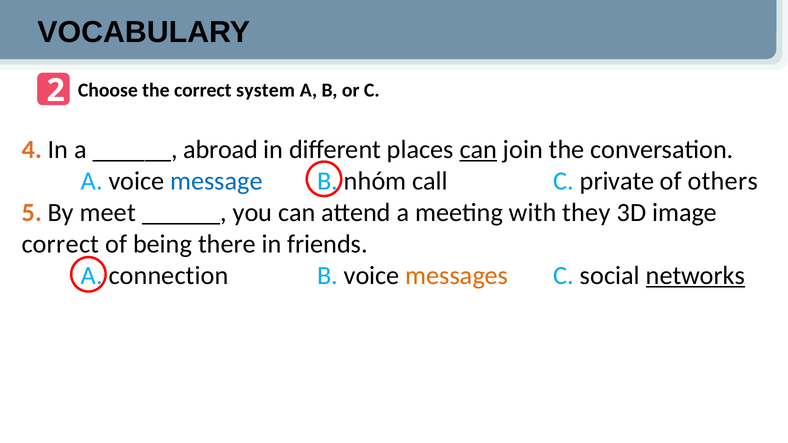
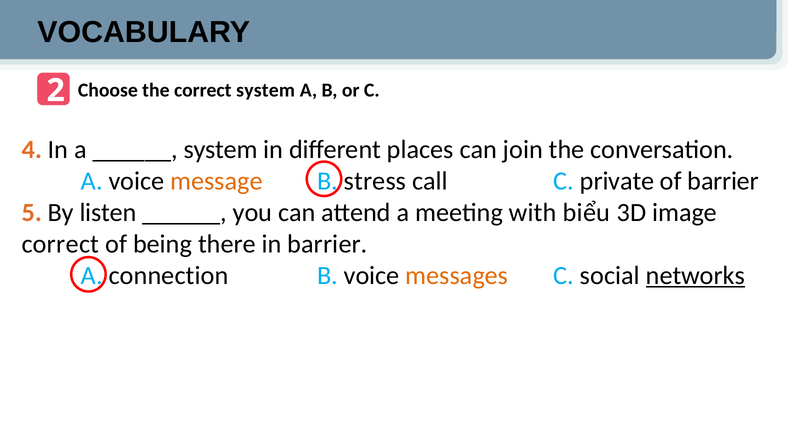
abroad at (221, 150): abroad -> system
can at (478, 150) underline: present -> none
message colour: blue -> orange
nhóm: nhóm -> stress
of others: others -> barrier
meet: meet -> listen
they: they -> biểu
in friends: friends -> barrier
